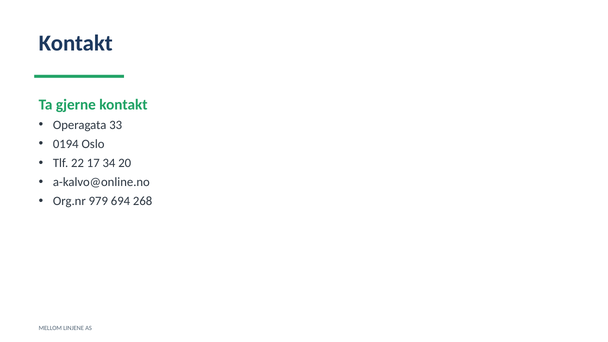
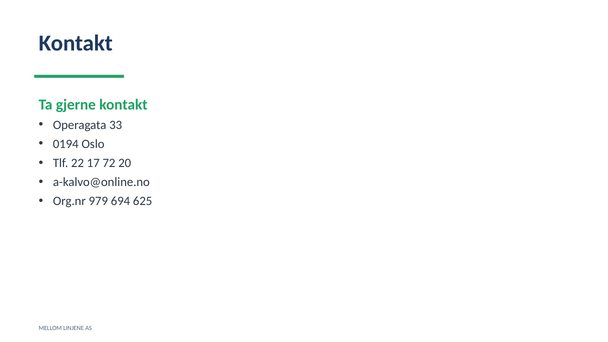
34: 34 -> 72
268: 268 -> 625
